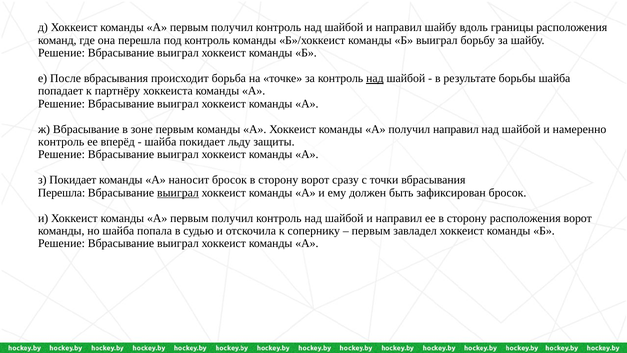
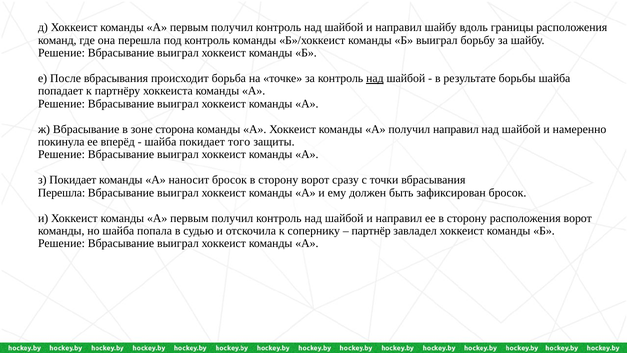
зоне первым: первым -> сторона
контроль at (61, 142): контроль -> покинула
льду: льду -> того
выиграл at (178, 193) underline: present -> none
первым at (371, 231): первым -> партнёр
